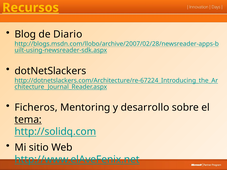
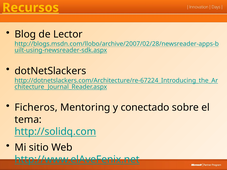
Diario: Diario -> Lector
desarrollo: desarrollo -> conectado
tema underline: present -> none
